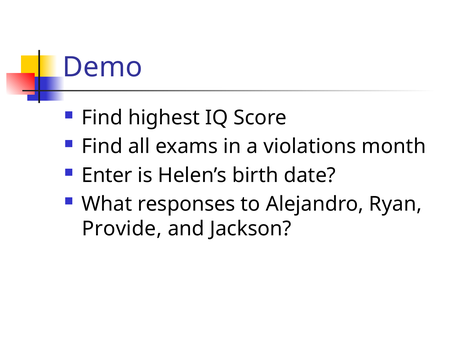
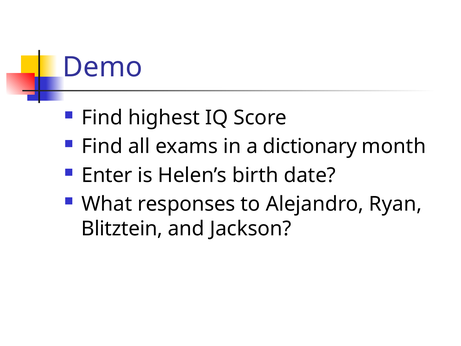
violations: violations -> dictionary
Provide: Provide -> Blitztein
